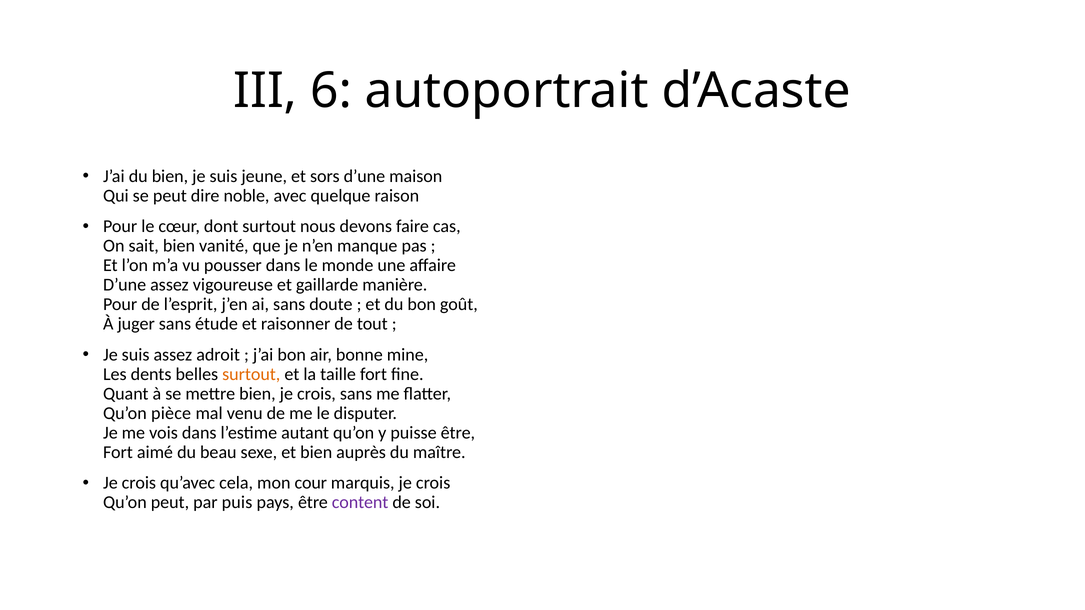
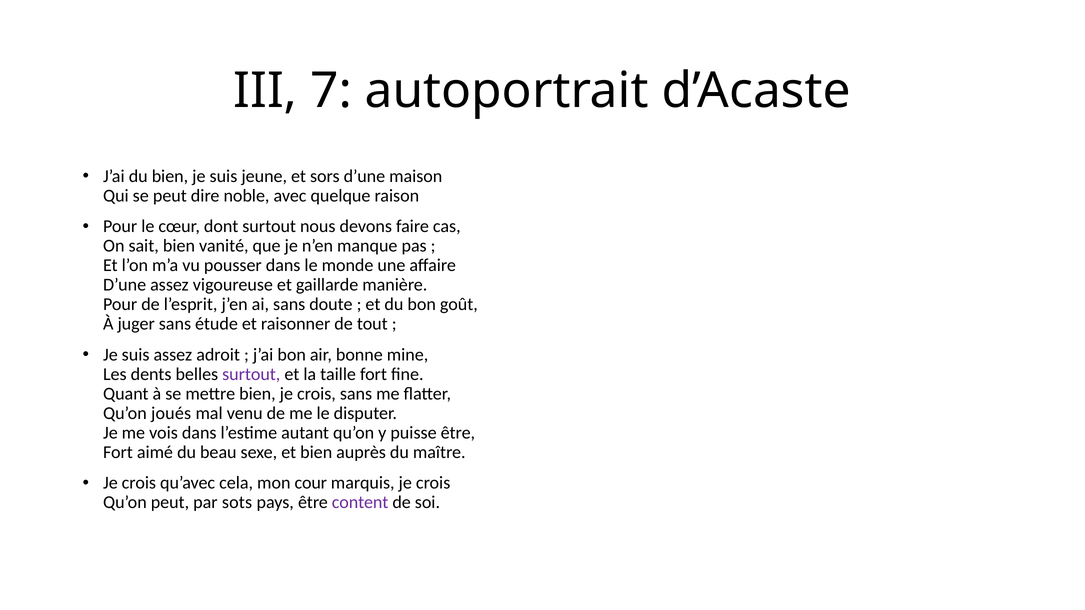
6: 6 -> 7
surtout at (251, 374) colour: orange -> purple
pièce: pièce -> joués
puis: puis -> sots
